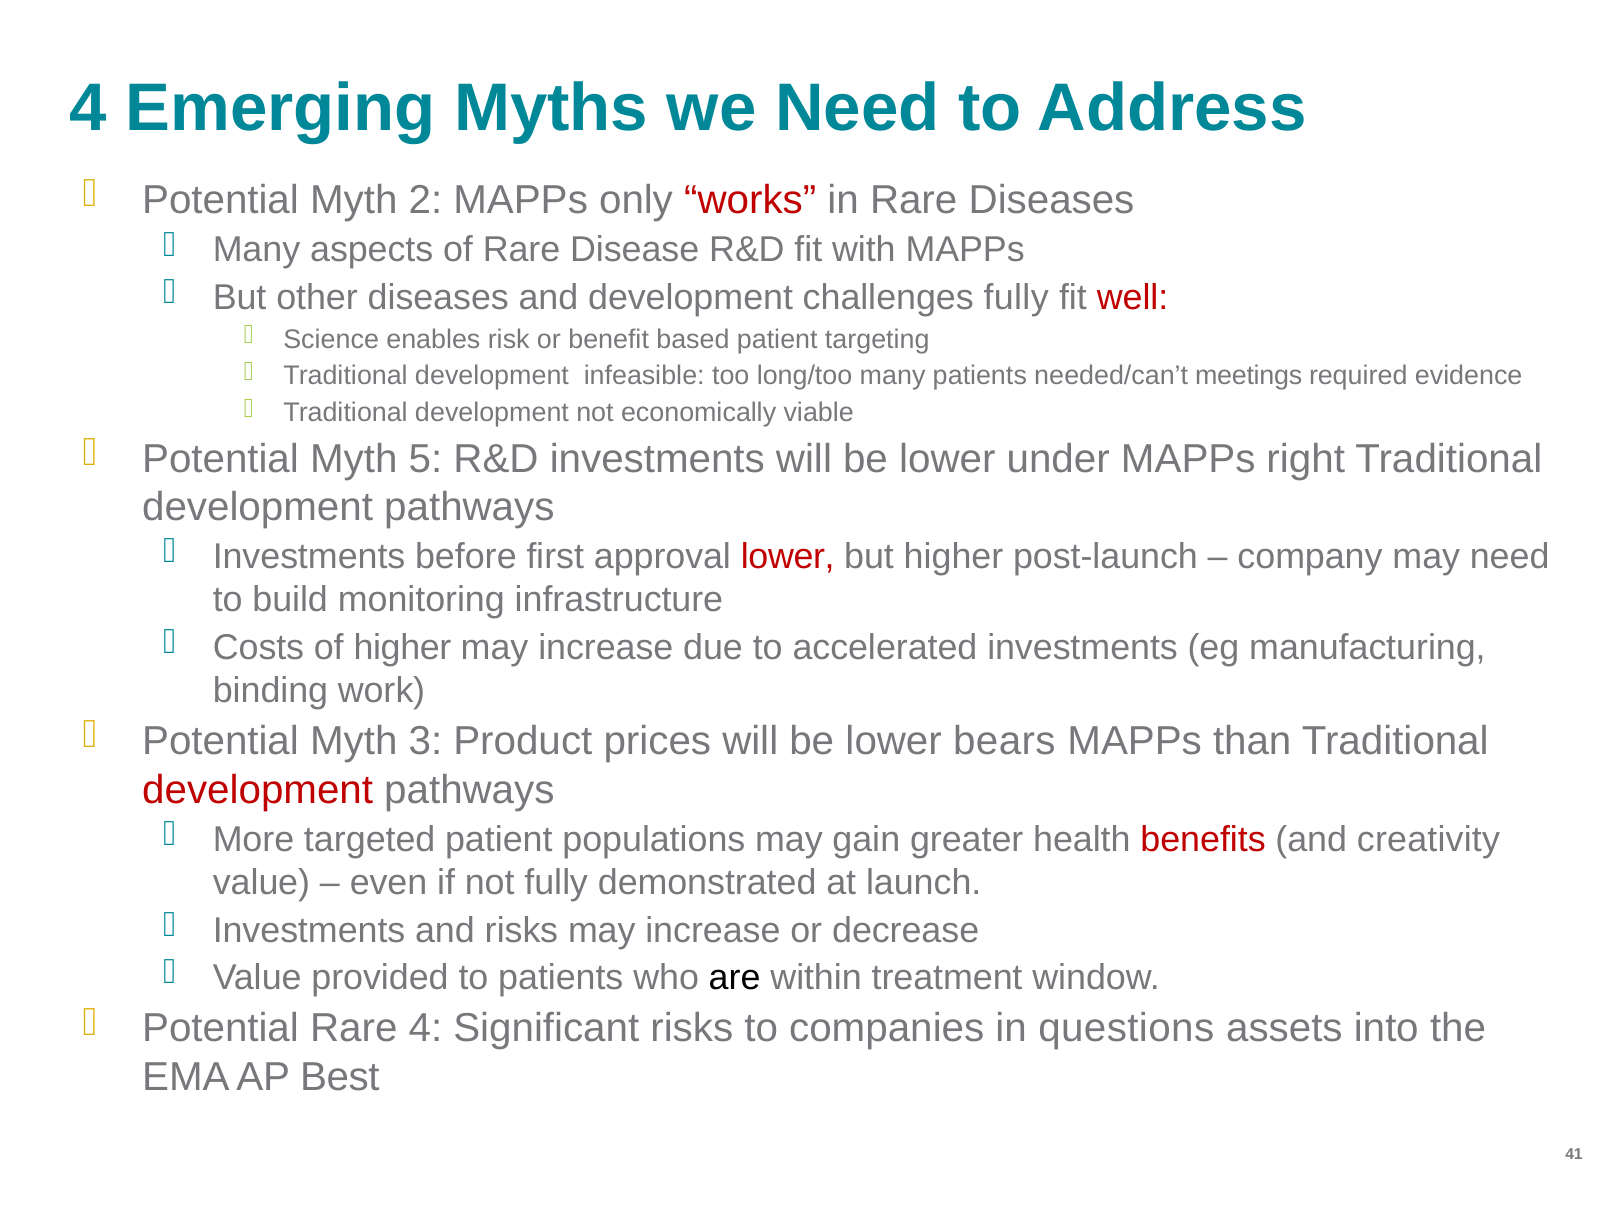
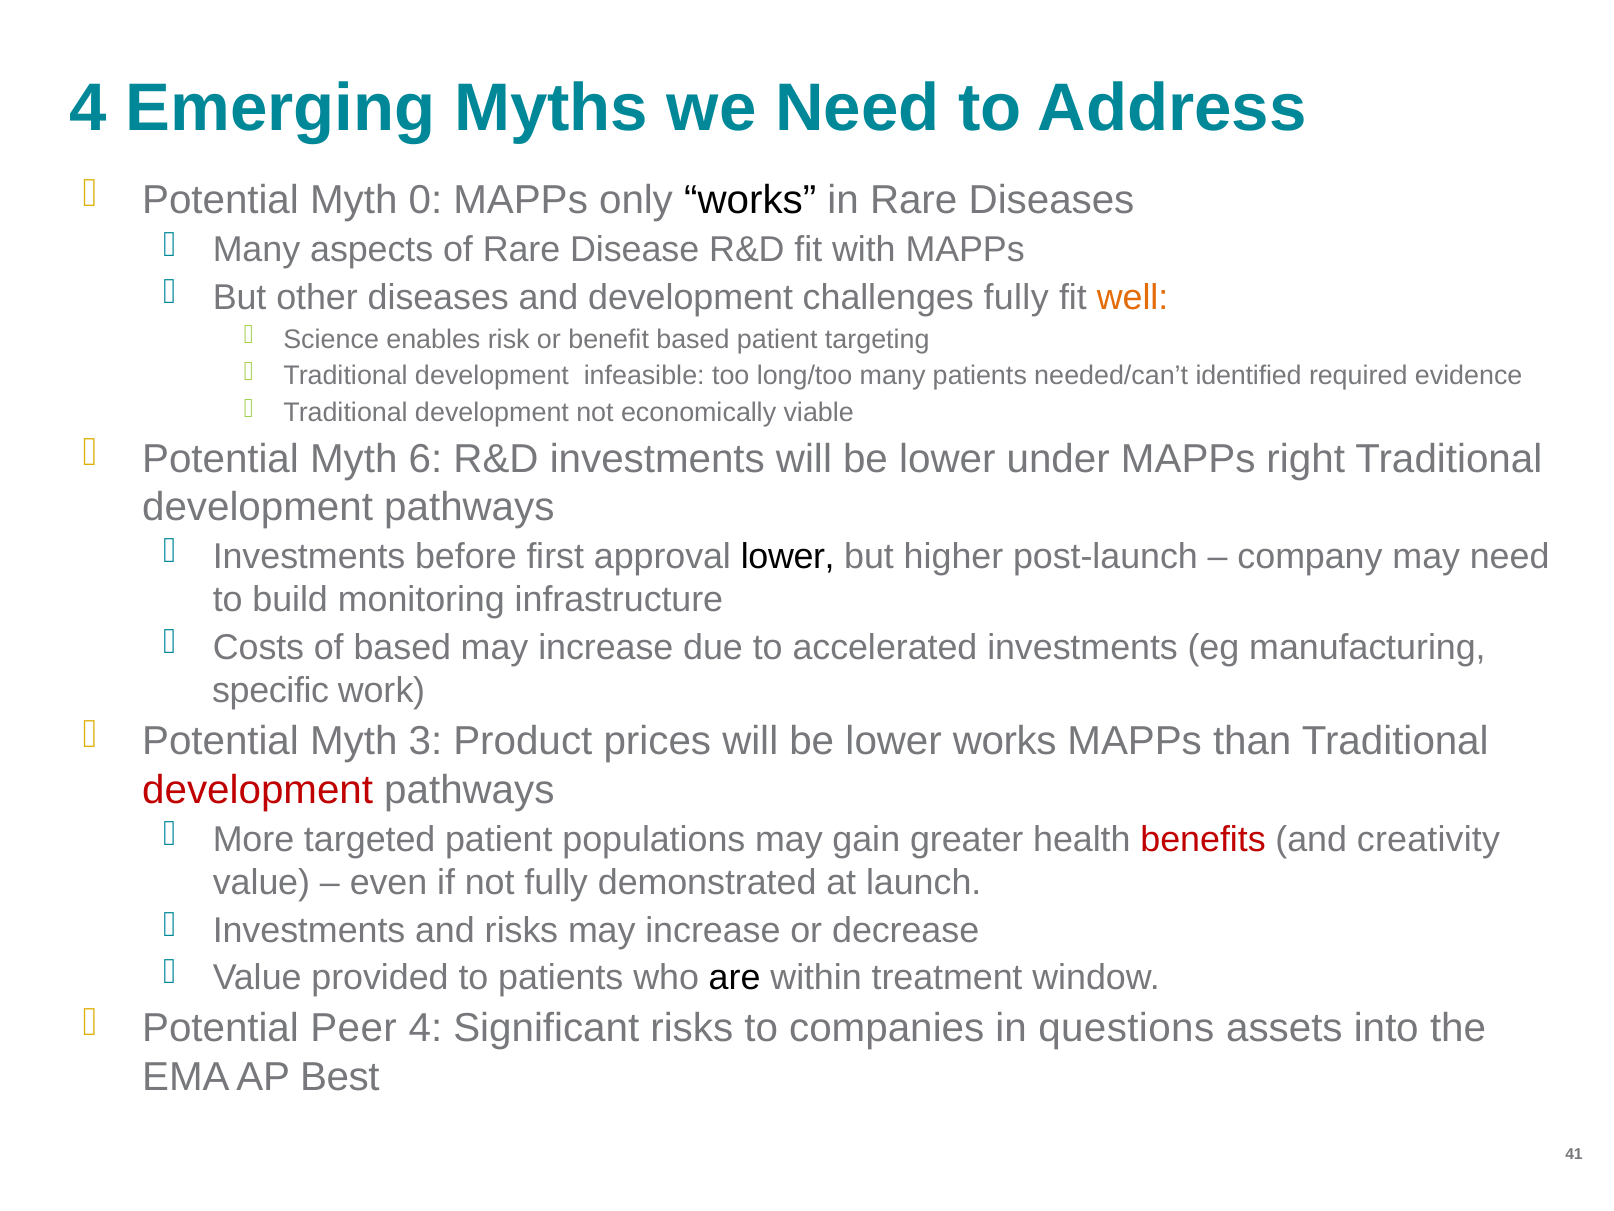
2: 2 -> 0
works at (750, 200) colour: red -> black
well colour: red -> orange
meetings: meetings -> identified
5: 5 -> 6
lower at (788, 557) colour: red -> black
of higher: higher -> based
binding: binding -> specific
lower bears: bears -> works
Potential Rare: Rare -> Peer
